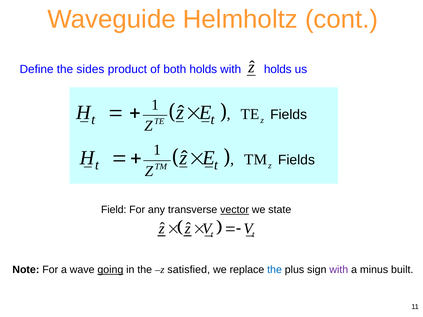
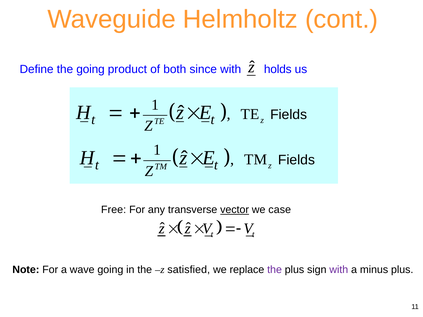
the sides: sides -> going
both holds: holds -> since
Field: Field -> Free
state: state -> case
going at (110, 270) underline: present -> none
the at (275, 270) colour: blue -> purple
minus built: built -> plus
